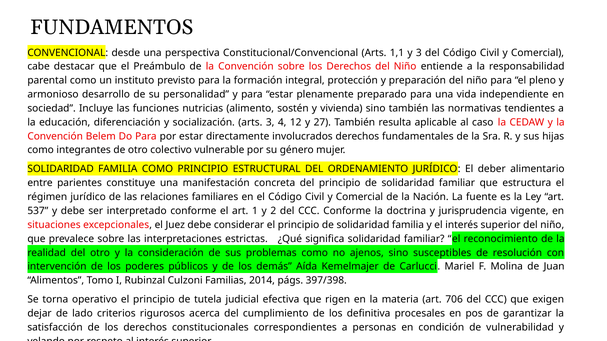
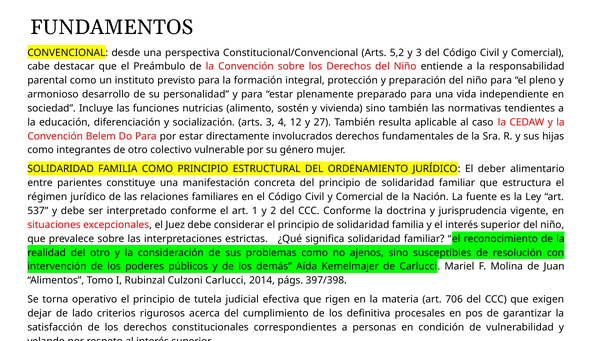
1,1: 1,1 -> 5,2
Culzoni Familias: Familias -> Carlucci
